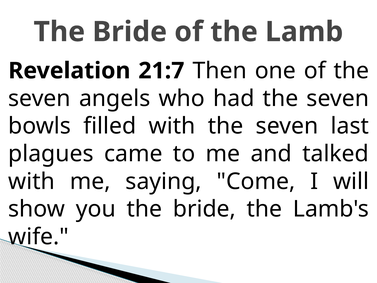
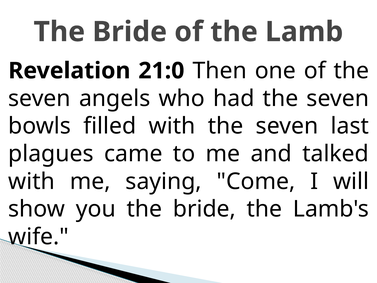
21:7: 21:7 -> 21:0
